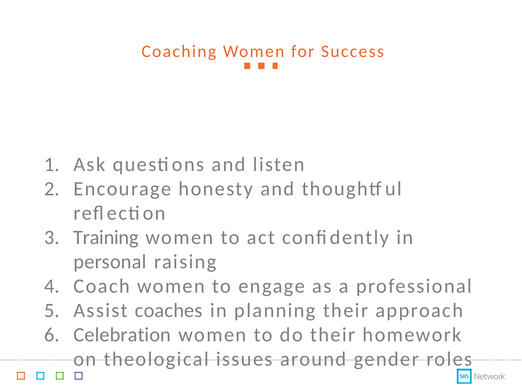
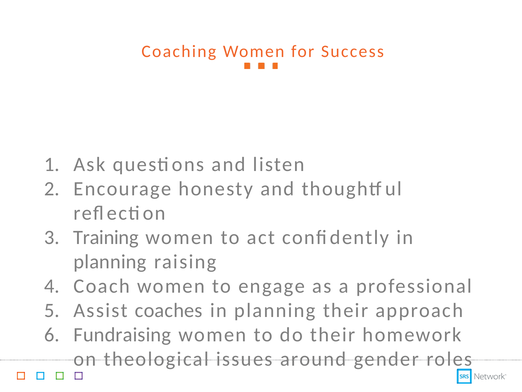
personal at (110, 262): personal -> planning
Celebration: Celebration -> Fundraising
